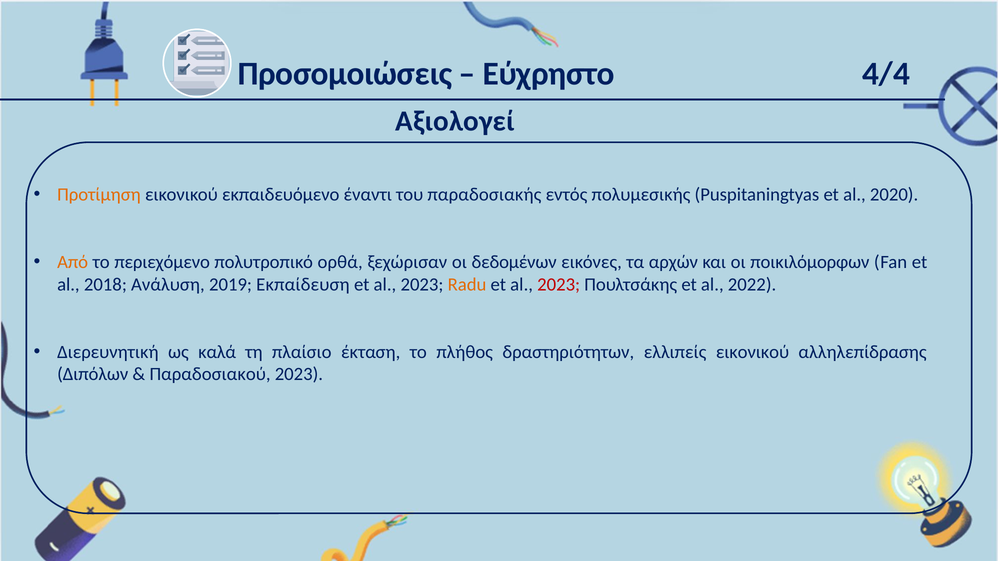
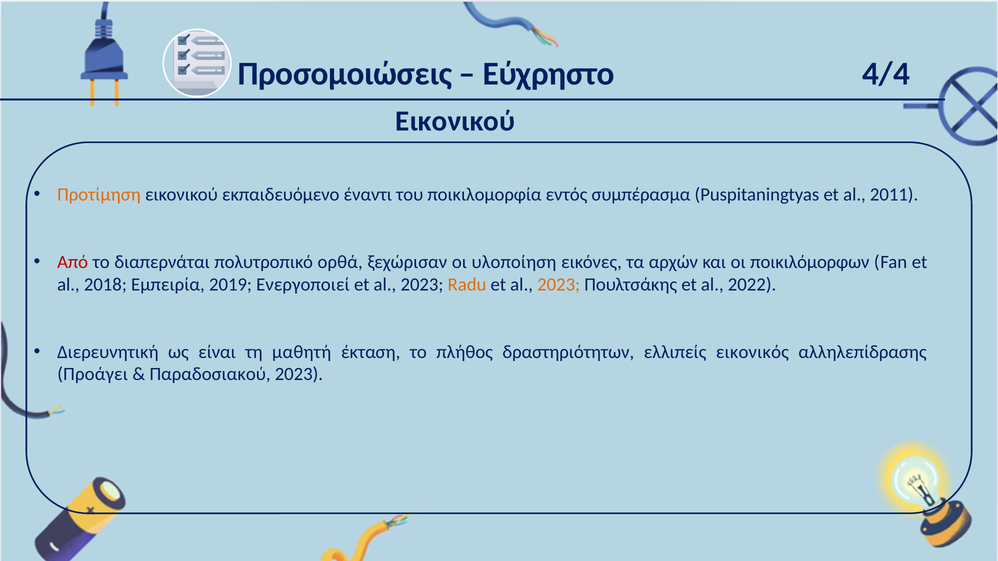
Αξιολογεί at (455, 121): Αξιολογεί -> Εικονικού
παραδοσιακής: παραδοσιακής -> ποικιλομορφία
πολυμεσικής: πολυμεσικής -> συμπέρασμα
2020: 2020 -> 2011
Από colour: orange -> red
περιεχόμενο: περιεχόμενο -> διαπερνάται
δεδομένων: δεδομένων -> υλοποίηση
Ανάλυση: Ανάλυση -> Εμπειρία
Εκπαίδευση: Εκπαίδευση -> Ενεργοποιεί
2023 at (559, 285) colour: red -> orange
καλά: καλά -> είναι
πλαίσιο: πλαίσιο -> μαθητή
ελλιπείς εικονικού: εικονικού -> εικονικός
Διπόλων: Διπόλων -> Προάγει
